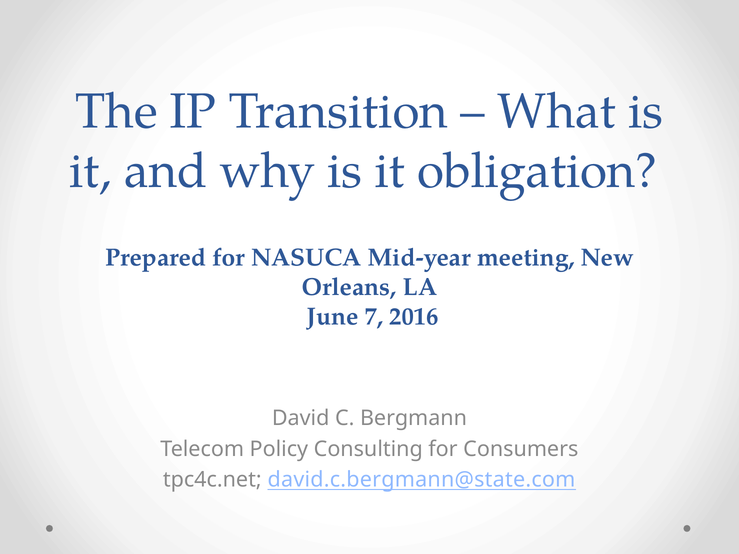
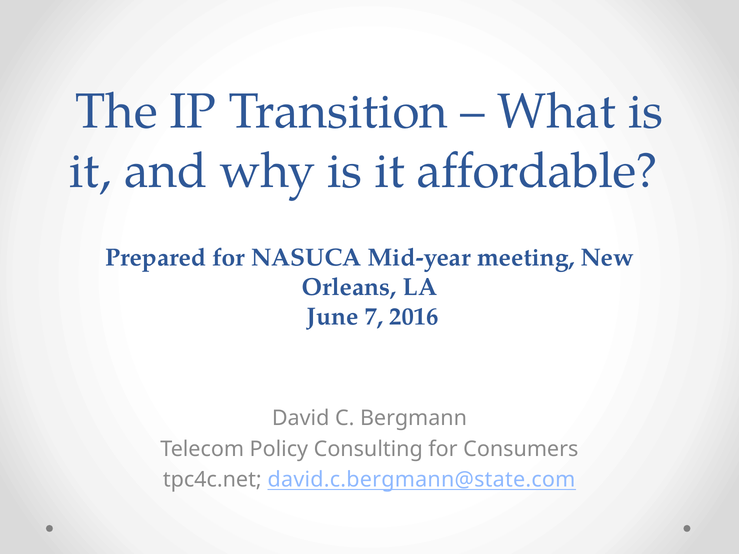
obligation: obligation -> affordable
